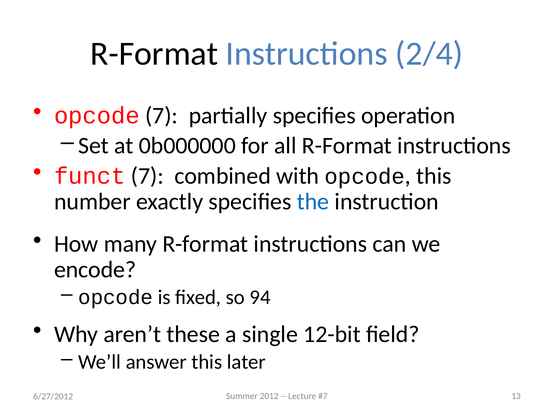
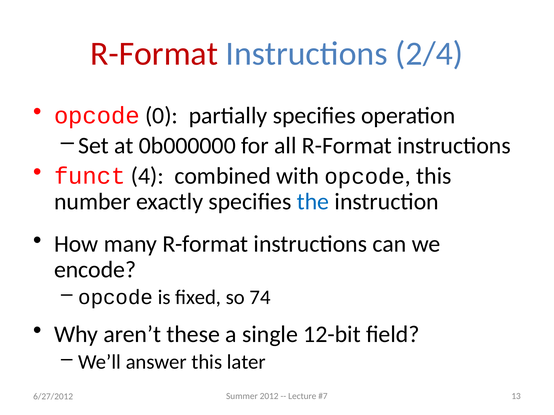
R-Format at (154, 54) colour: black -> red
opcode 7: 7 -> 0
funct 7: 7 -> 4
94: 94 -> 74
